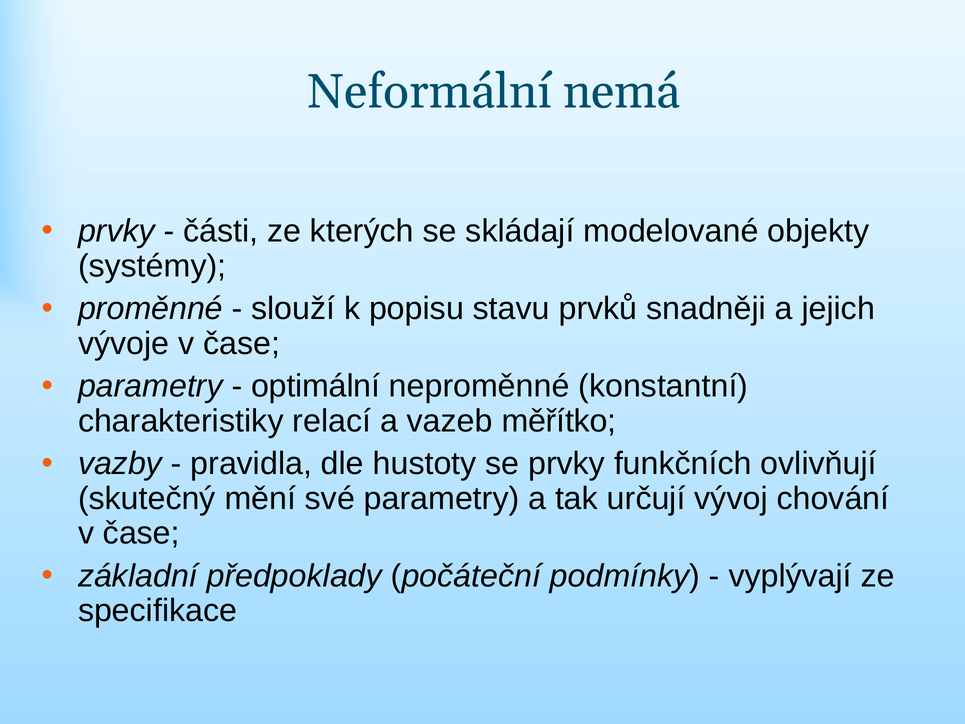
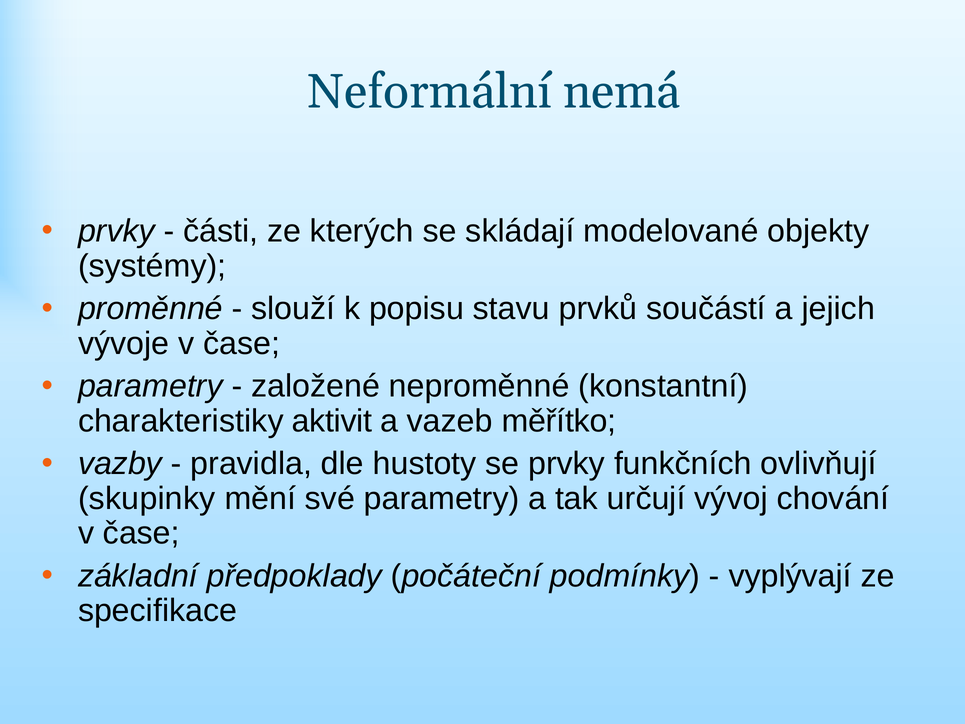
snadněji: snadněji -> součástí
optimální: optimální -> založené
relací: relací -> aktivit
skutečný: skutečný -> skupinky
